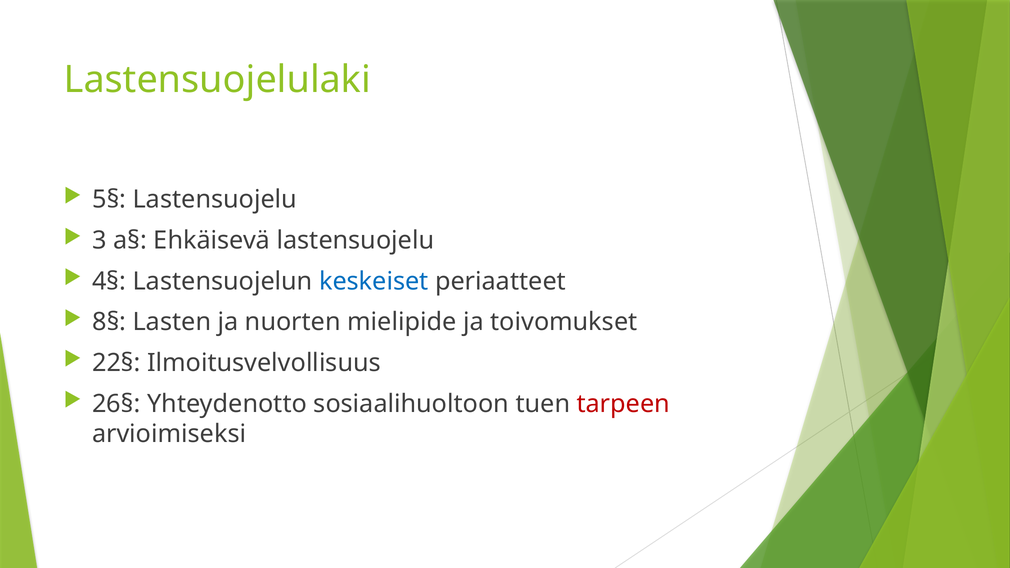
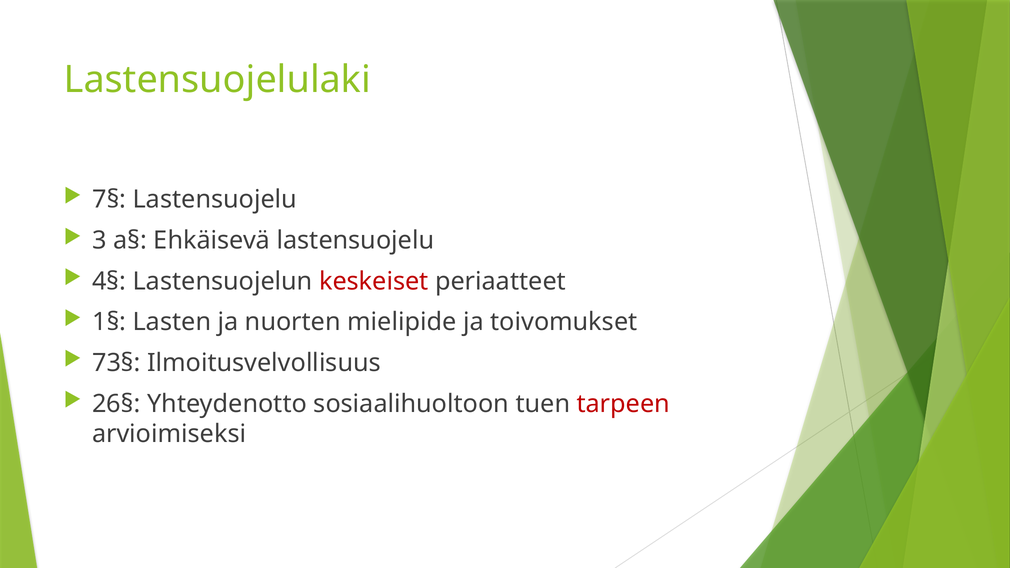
5§: 5§ -> 7§
keskeiset colour: blue -> red
8§: 8§ -> 1§
22§: 22§ -> 73§
